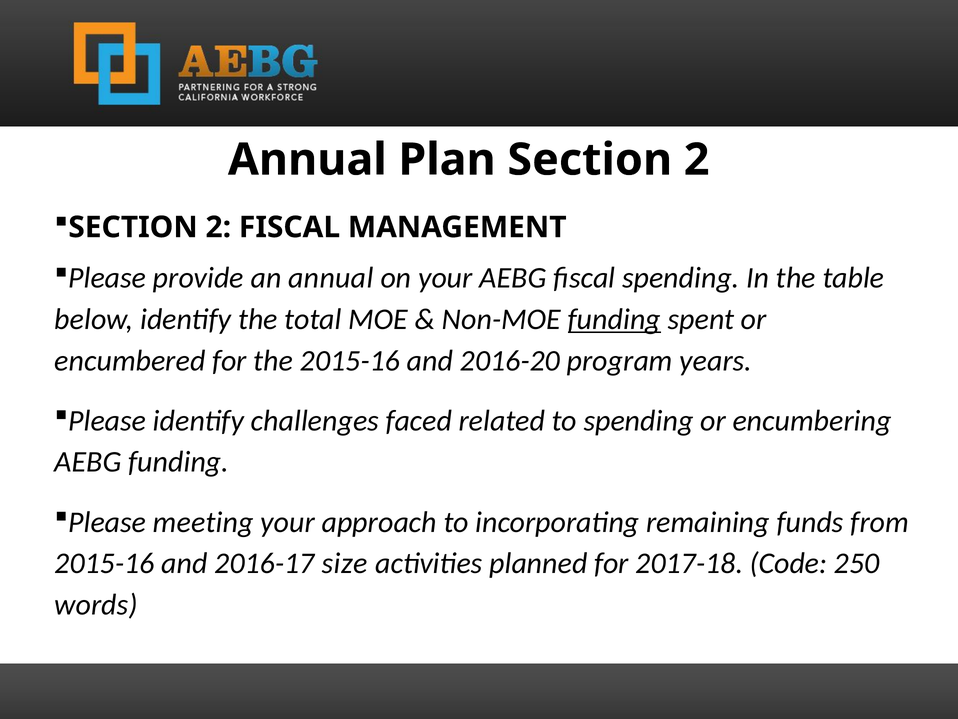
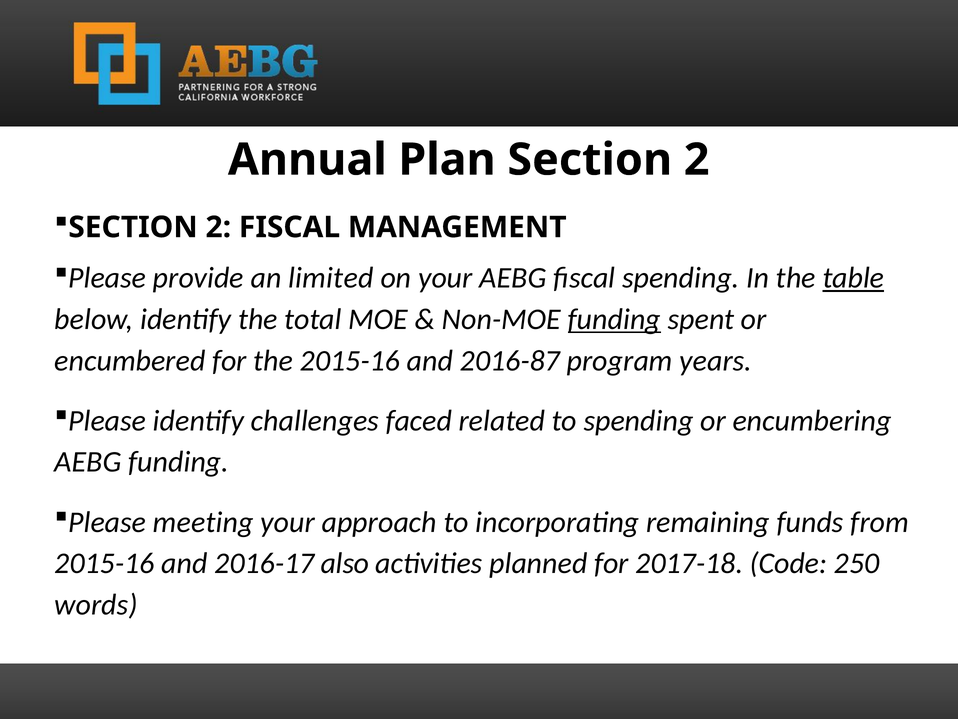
an annual: annual -> limited
table underline: none -> present
2016-20: 2016-20 -> 2016-87
size: size -> also
